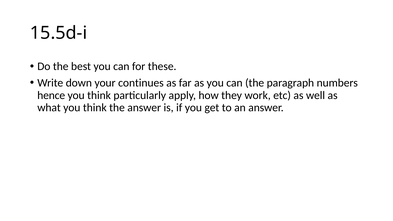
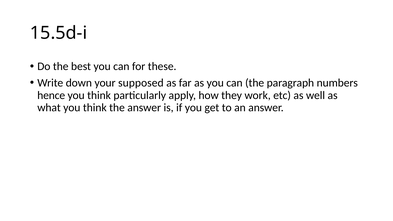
continues: continues -> supposed
